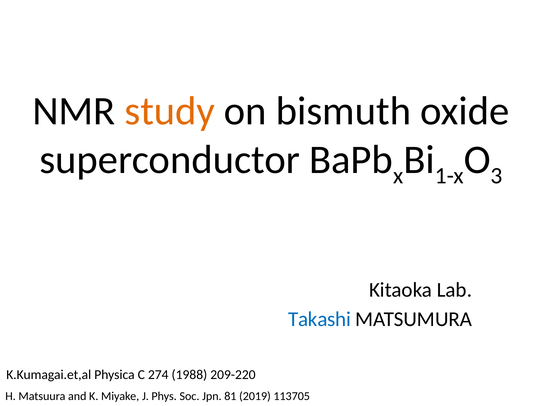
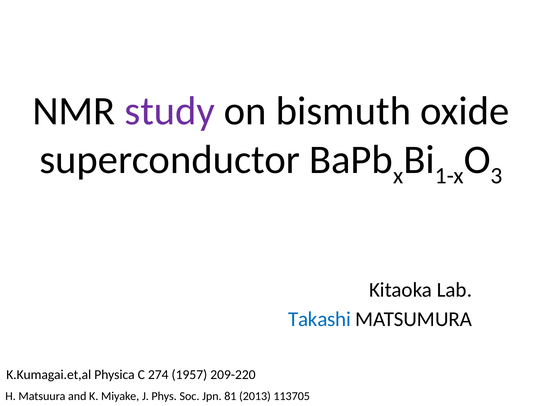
study colour: orange -> purple
1988: 1988 -> 1957
2019: 2019 -> 2013
